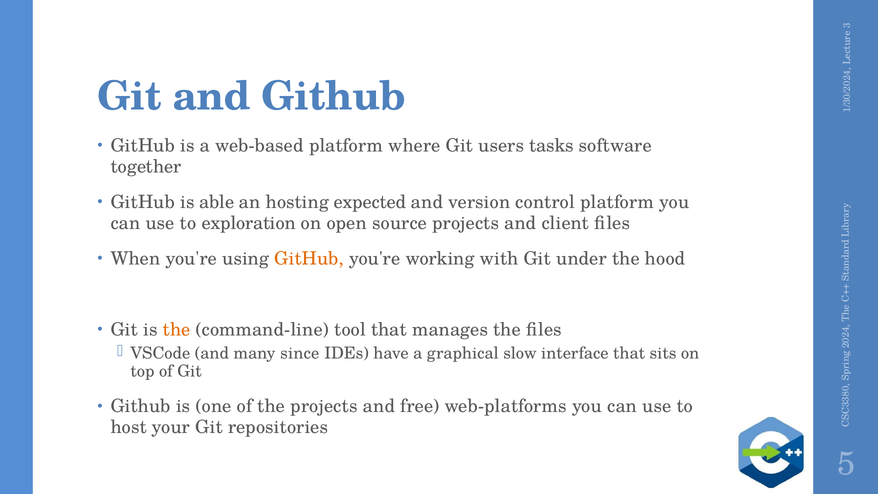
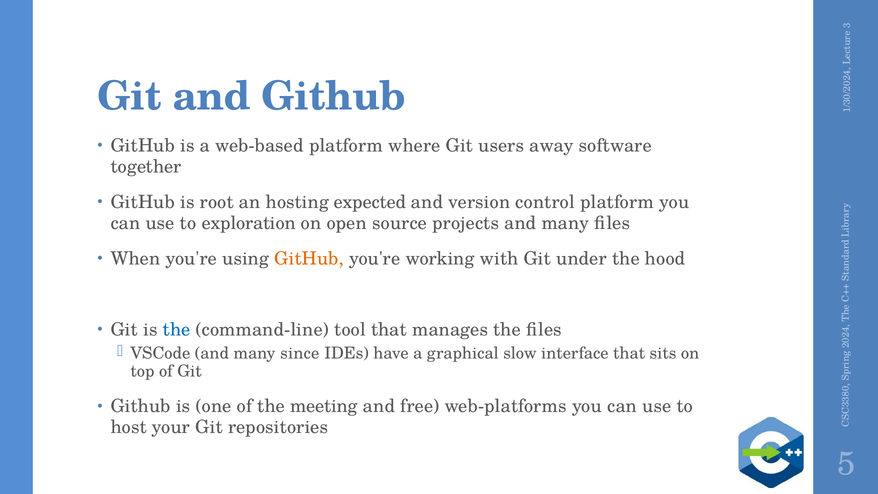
tasks: tasks -> away
able: able -> root
projects and client: client -> many
the at (177, 330) colour: orange -> blue
the projects: projects -> meeting
